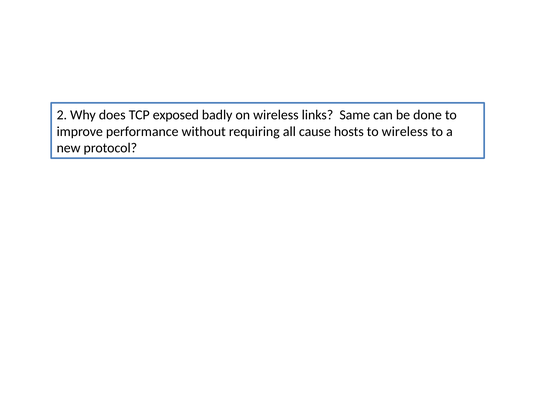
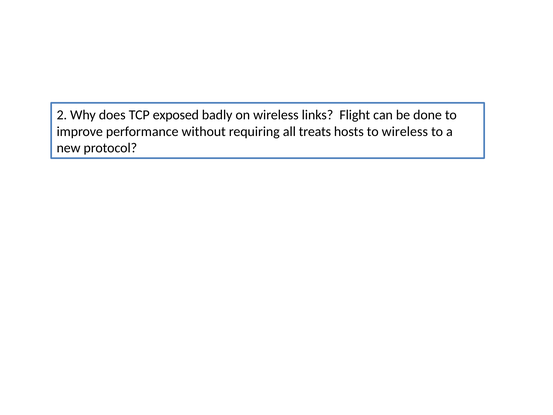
Same: Same -> Flight
cause: cause -> treats
